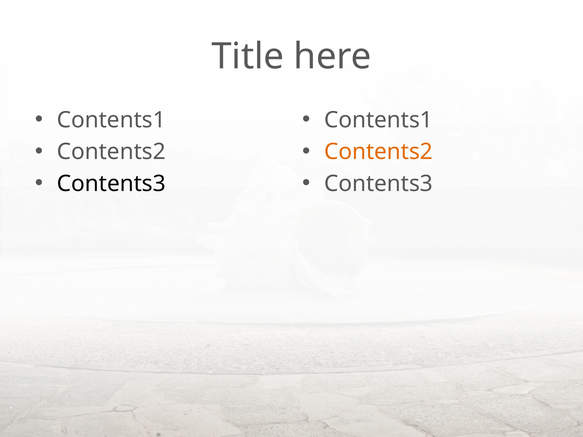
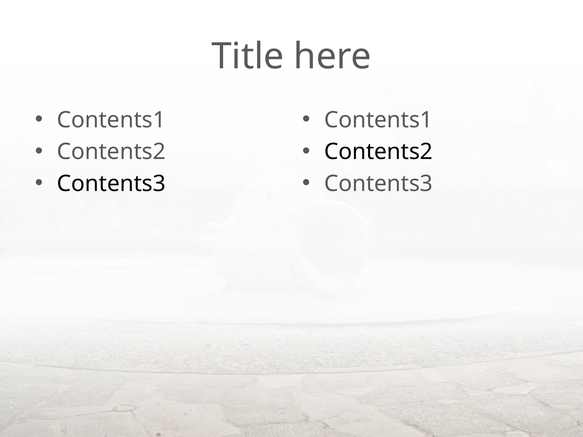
Contents2 at (379, 152) colour: orange -> black
